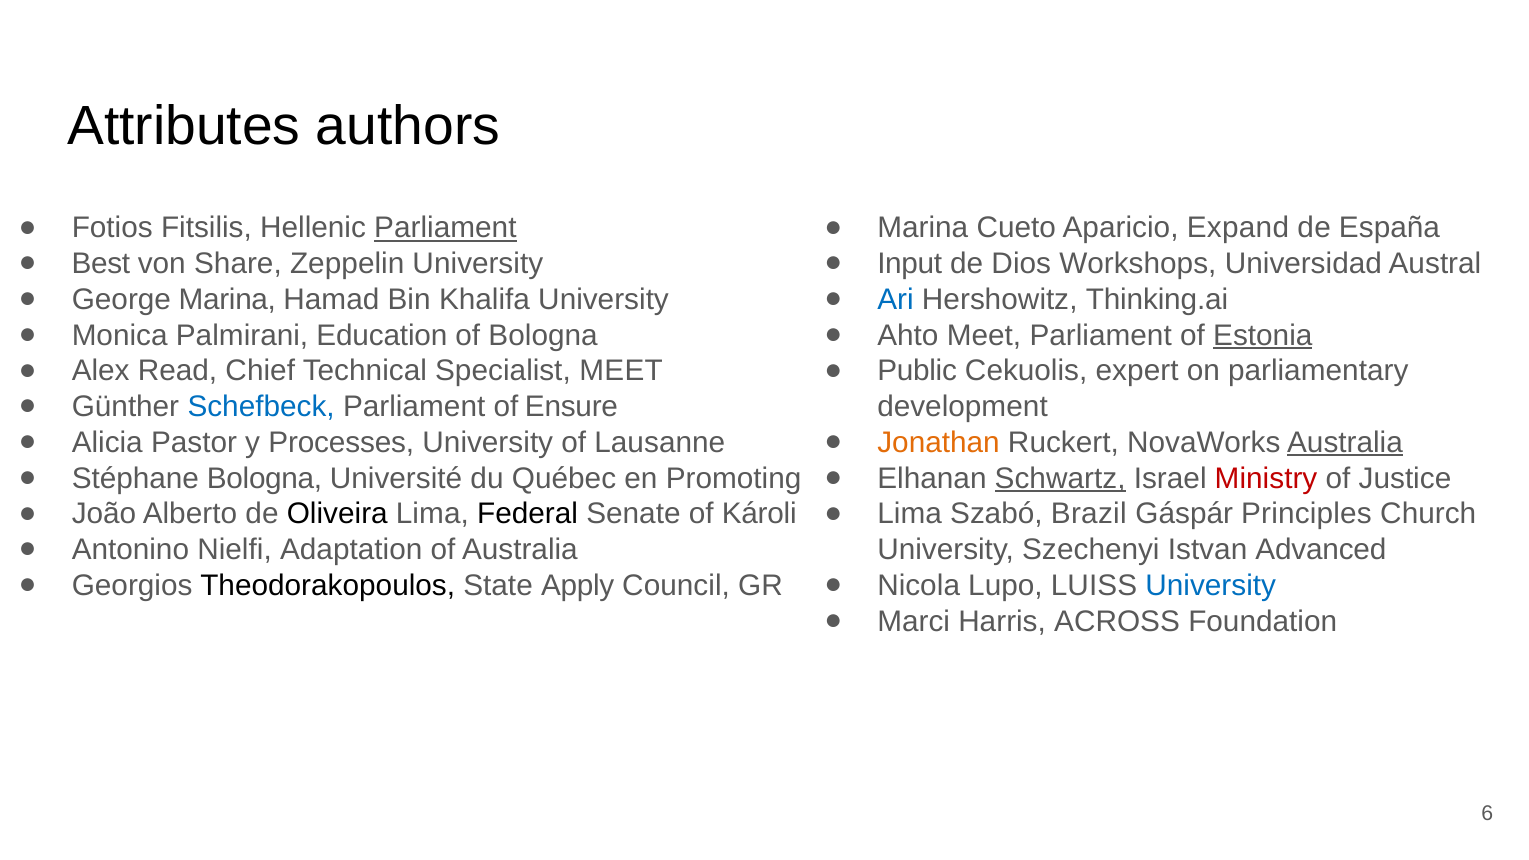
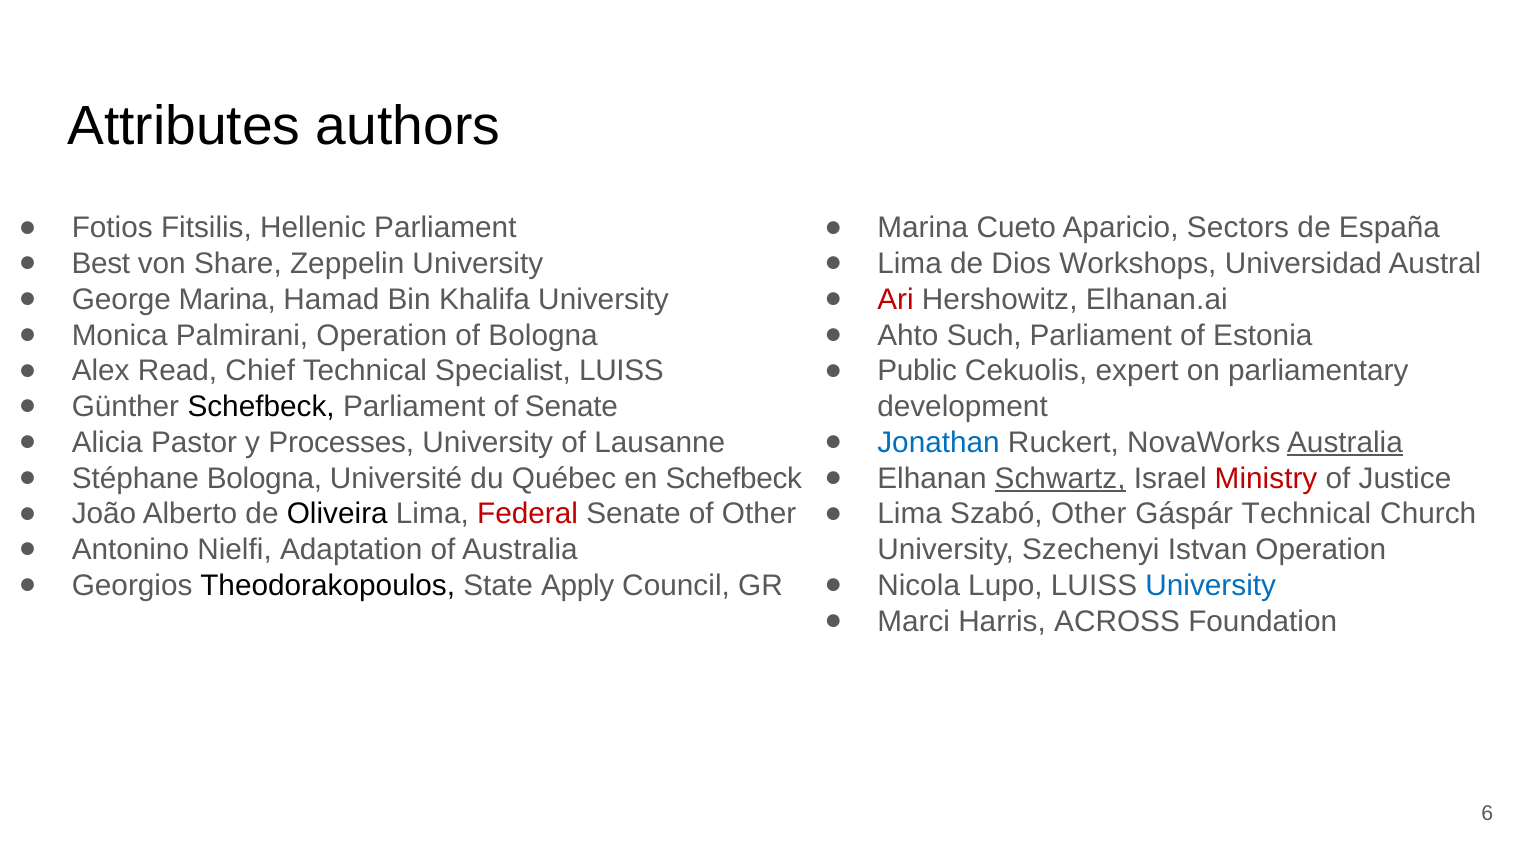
Parliament at (445, 228) underline: present -> none
Expand: Expand -> Sectors
Input at (910, 264): Input -> Lima
Ari colour: blue -> red
Thinking.ai: Thinking.ai -> Elhanan.ai
Palmirani Education: Education -> Operation
Ahto Meet: Meet -> Such
Estonia underline: present -> none
Specialist MEET: MEET -> LUISS
Schefbeck at (261, 407) colour: blue -> black
of Ensure: Ensure -> Senate
Jonathan colour: orange -> blue
en Promoting: Promoting -> Schefbeck
Federal colour: black -> red
of Károli: Károli -> Other
Szabó Brazil: Brazil -> Other
Gáspár Principles: Principles -> Technical
Istvan Advanced: Advanced -> Operation
